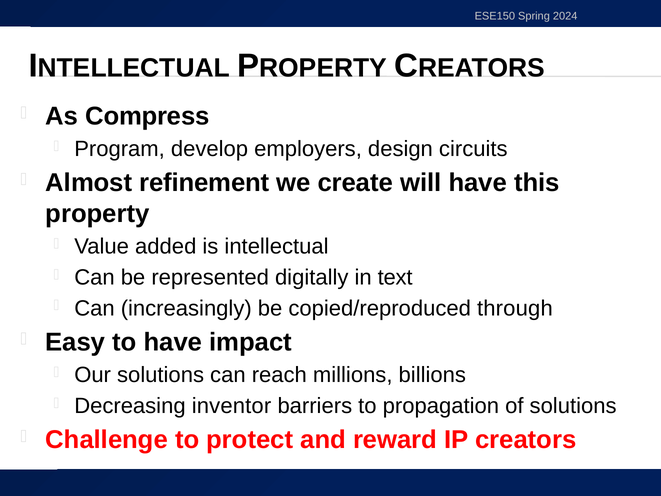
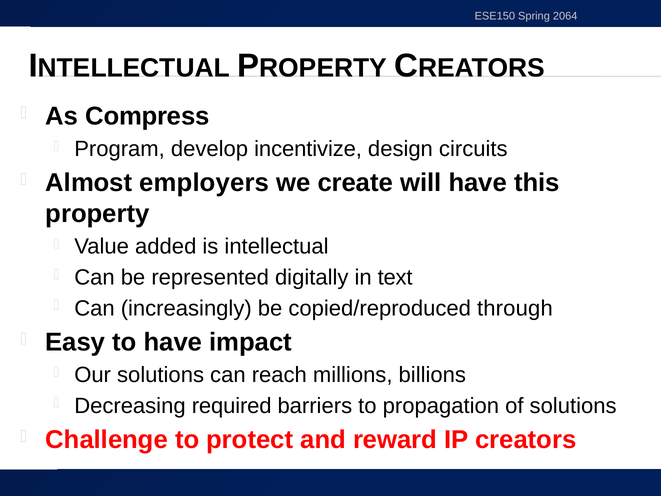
2024: 2024 -> 2064
employers: employers -> incentivize
refinement: refinement -> employers
inventor: inventor -> required
